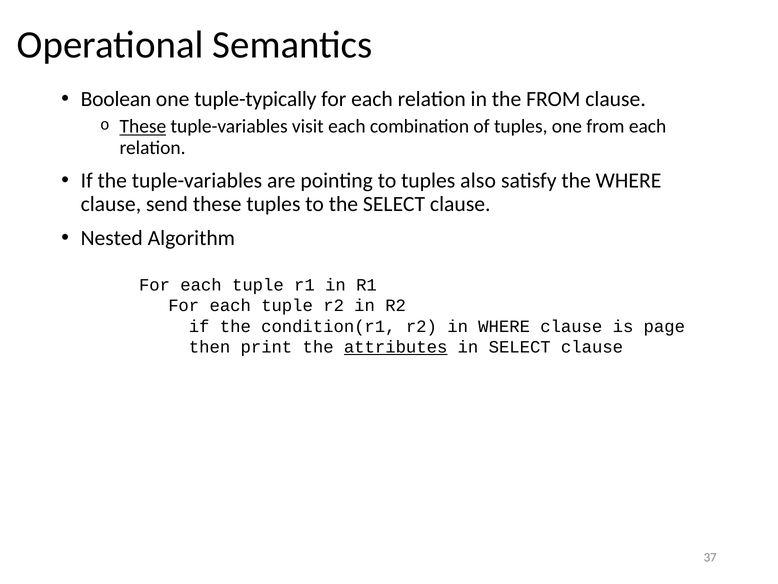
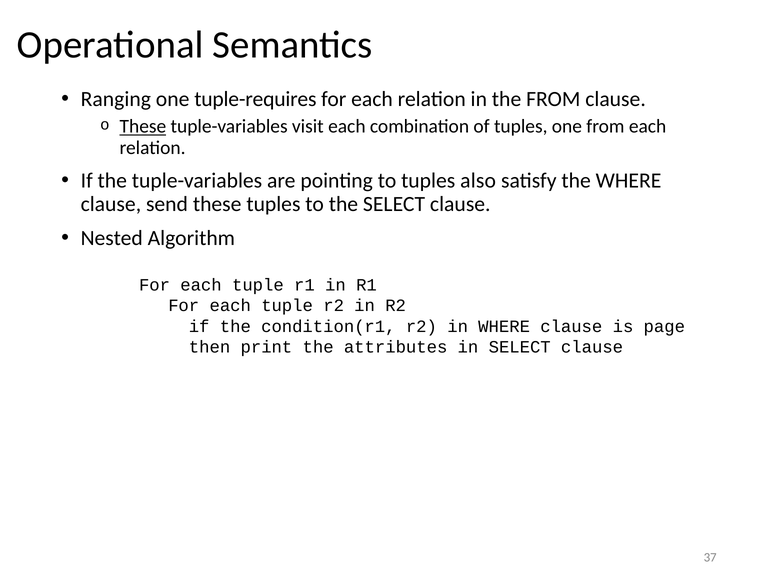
Boolean: Boolean -> Ranging
tuple-typically: tuple-typically -> tuple-requires
attributes underline: present -> none
